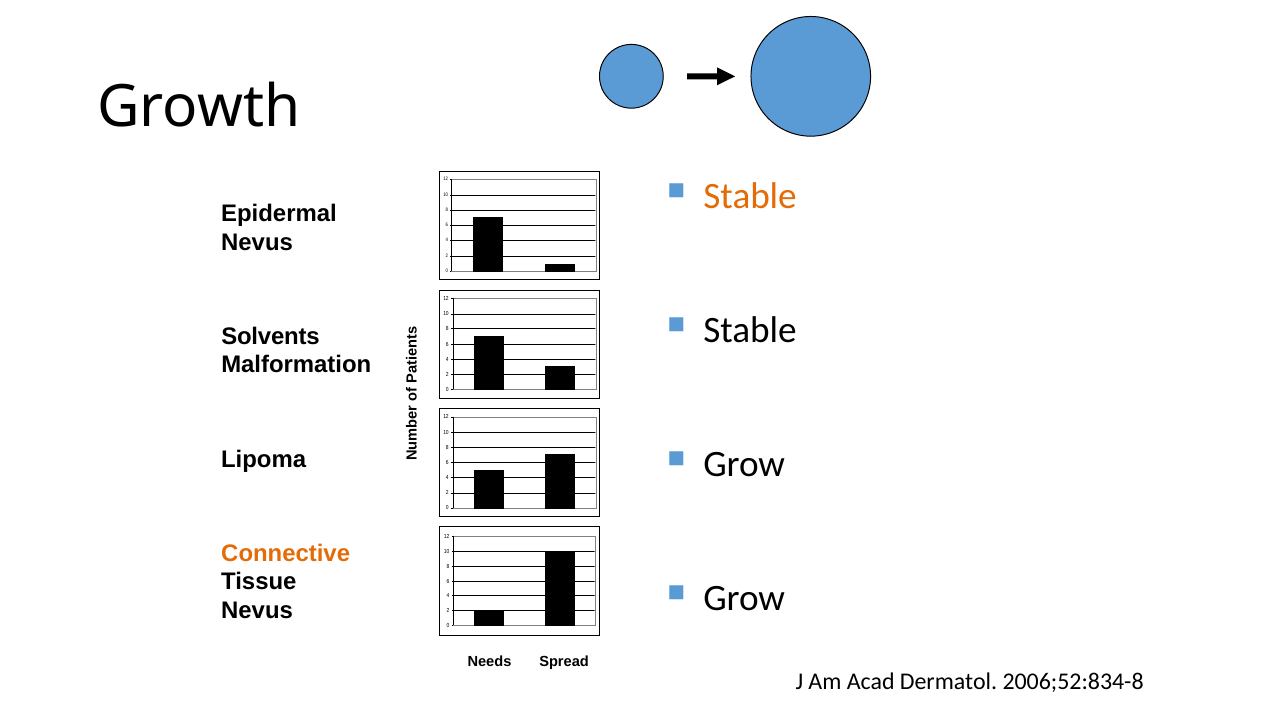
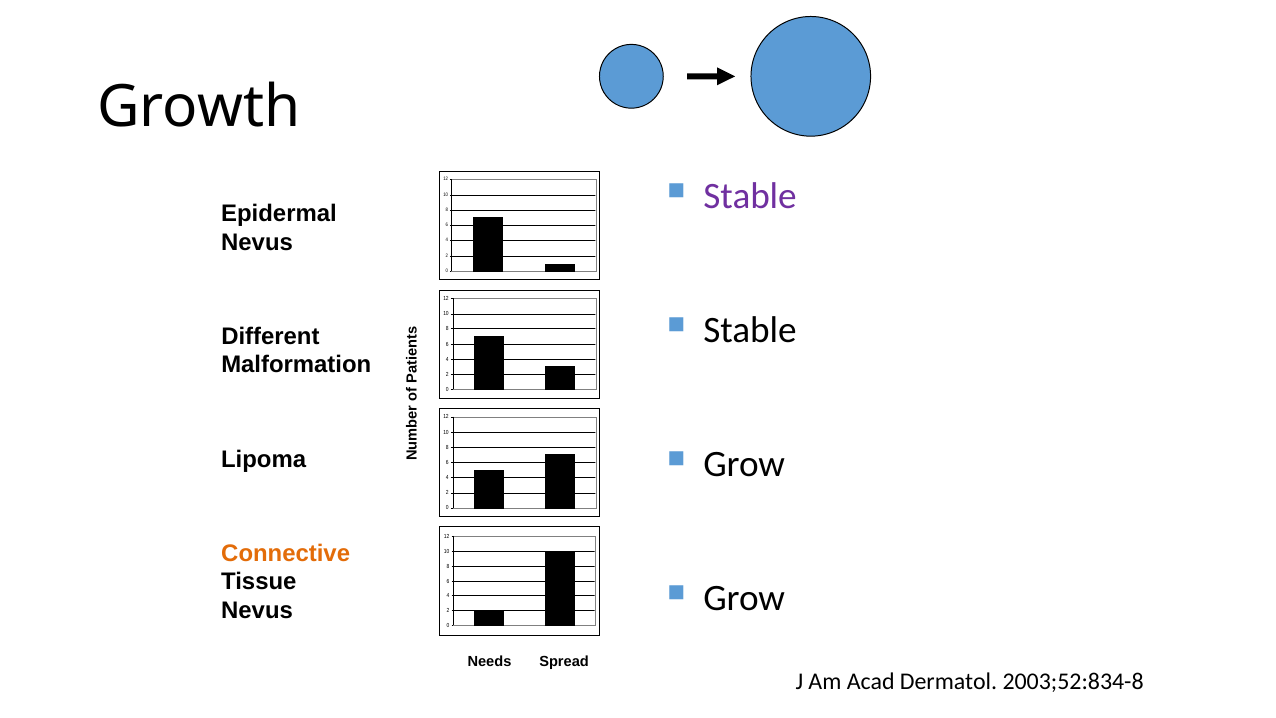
Stable at (750, 196) colour: orange -> purple
Solvents: Solvents -> Different
2006;52:834-8: 2006;52:834-8 -> 2003;52:834-8
